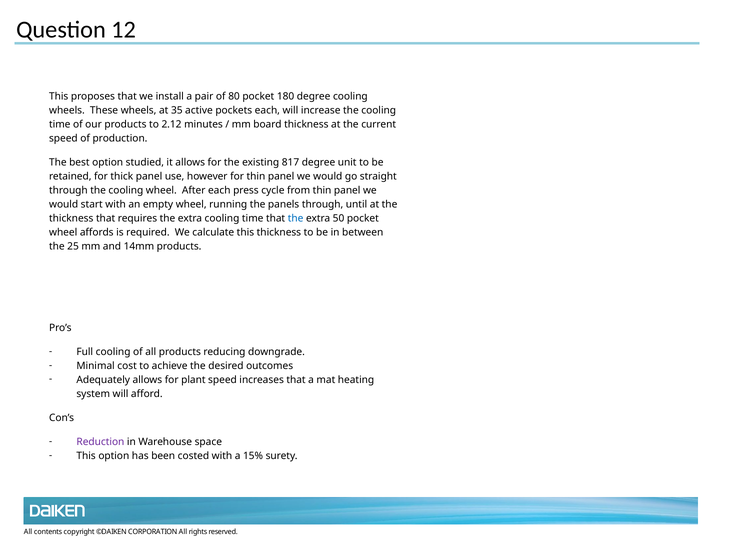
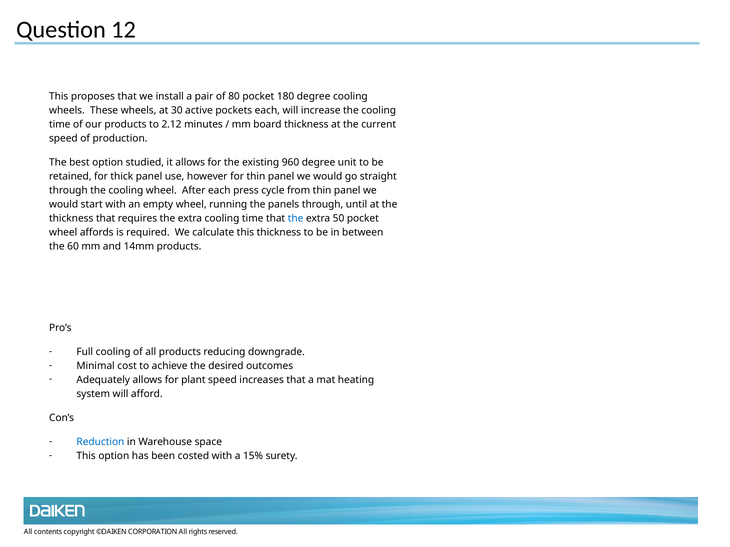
35: 35 -> 30
817: 817 -> 960
25: 25 -> 60
Reduction colour: purple -> blue
